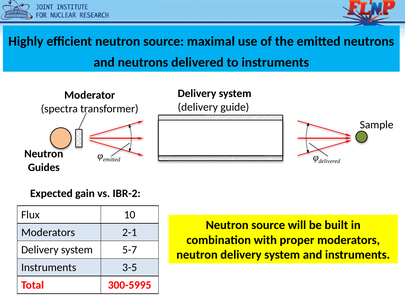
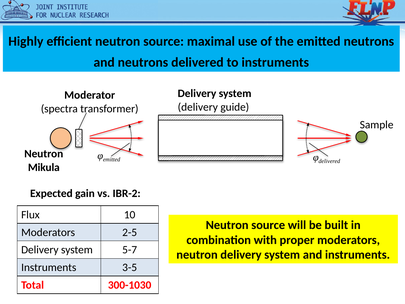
Guides: Guides -> Mikula
2-1: 2-1 -> 2-5
300-5995: 300-5995 -> 300-1030
